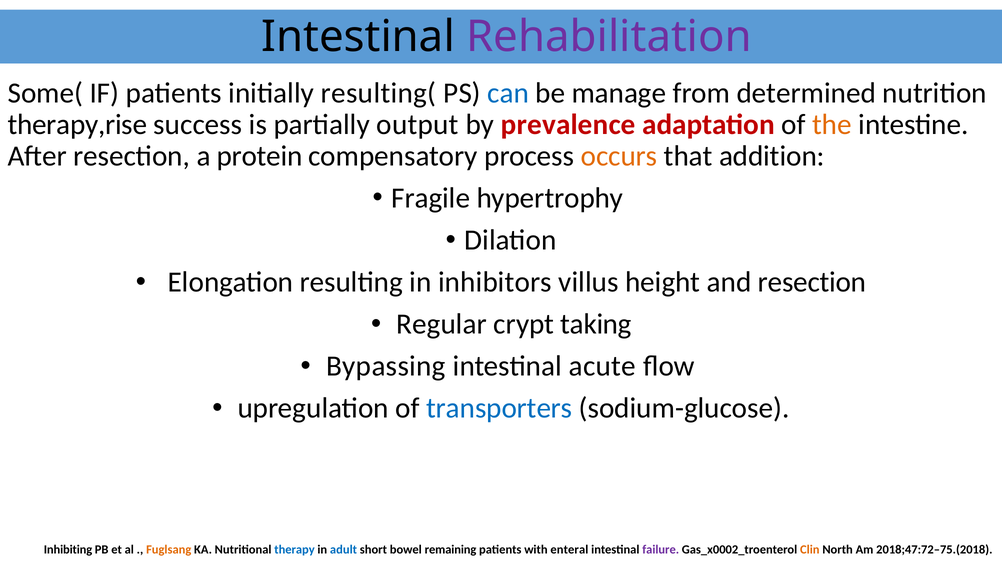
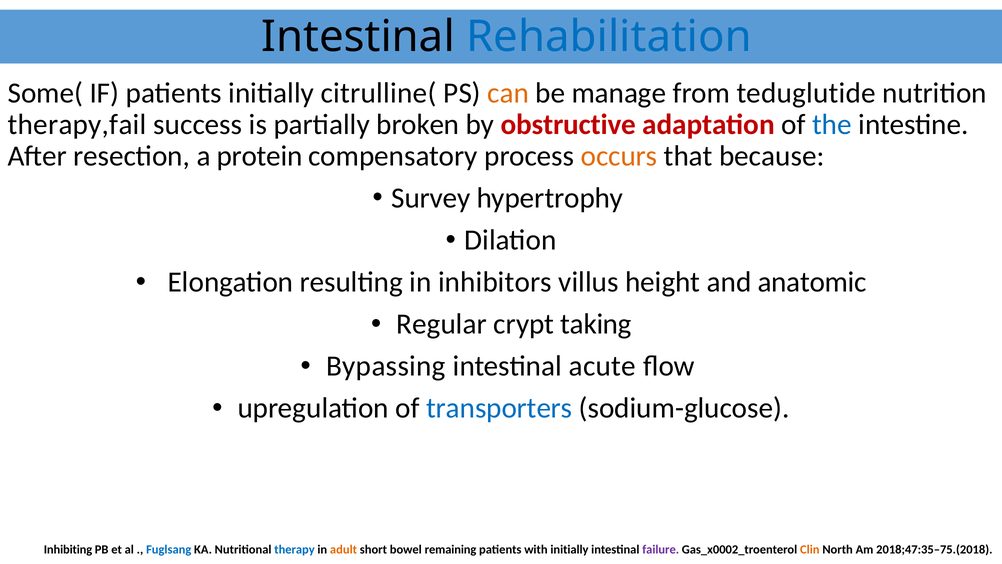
Rehabilitation colour: purple -> blue
resulting(: resulting( -> citrulline(
can colour: blue -> orange
determined: determined -> teduglutide
therapy,rise: therapy,rise -> therapy,fail
output: output -> broken
prevalence: prevalence -> obstructive
the colour: orange -> blue
addition: addition -> because
Fragile: Fragile -> Survey
and resection: resection -> anatomic
Fuglsang colour: orange -> blue
adult colour: blue -> orange
with enteral: enteral -> initially
2018;47:72–75.(2018: 2018;47:72–75.(2018 -> 2018;47:35–75.(2018
